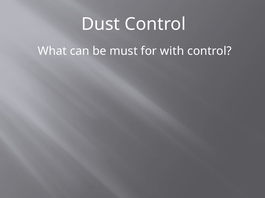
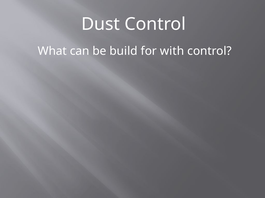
must: must -> build
